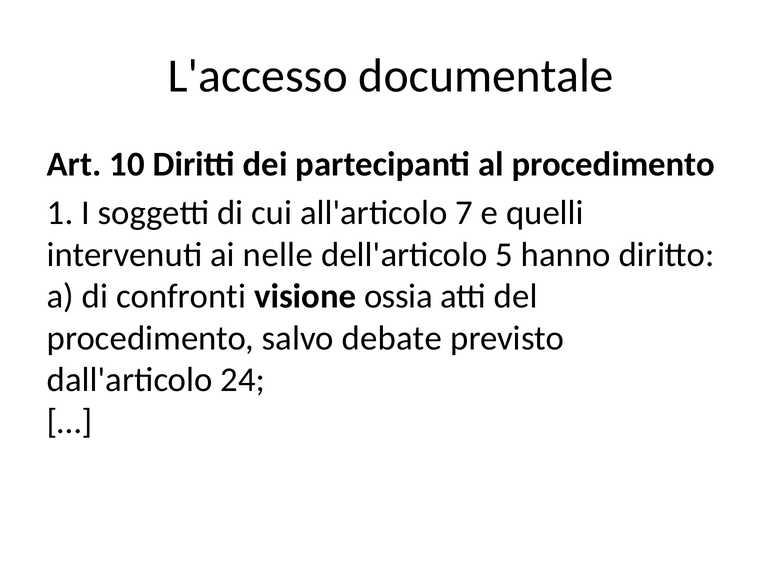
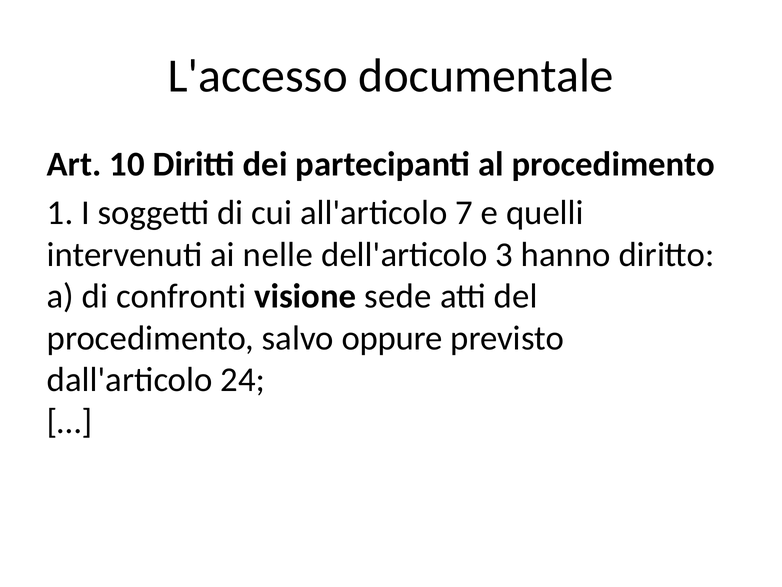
5: 5 -> 3
ossia: ossia -> sede
debate: debate -> oppure
